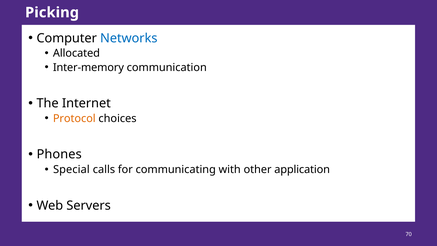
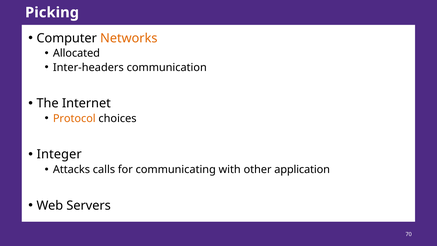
Networks colour: blue -> orange
Inter-memory: Inter-memory -> Inter-headers
Phones: Phones -> Integer
Special: Special -> Attacks
